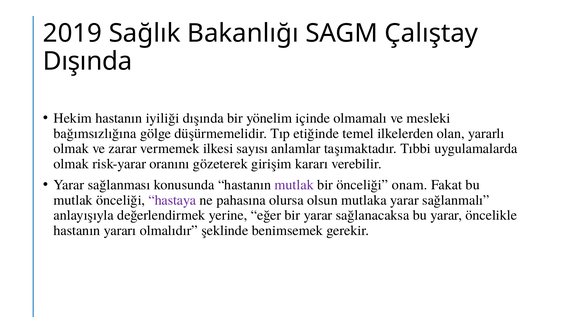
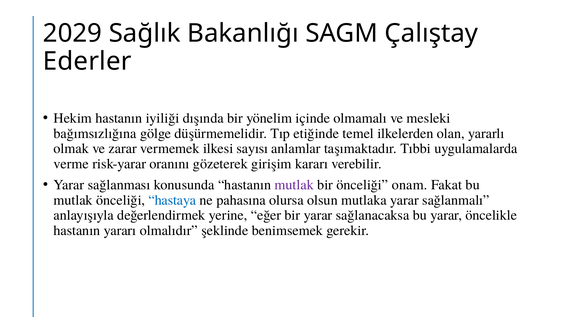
2019: 2019 -> 2029
Dışında at (87, 61): Dışında -> Ederler
olmak at (71, 164): olmak -> verme
hastaya colour: purple -> blue
